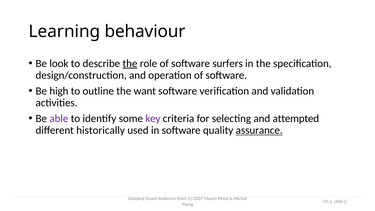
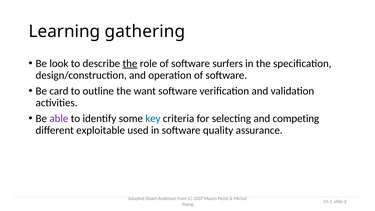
behaviour: behaviour -> gathering
high: high -> card
key colour: purple -> blue
attempted: attempted -> competing
historically: historically -> exploitable
assurance underline: present -> none
